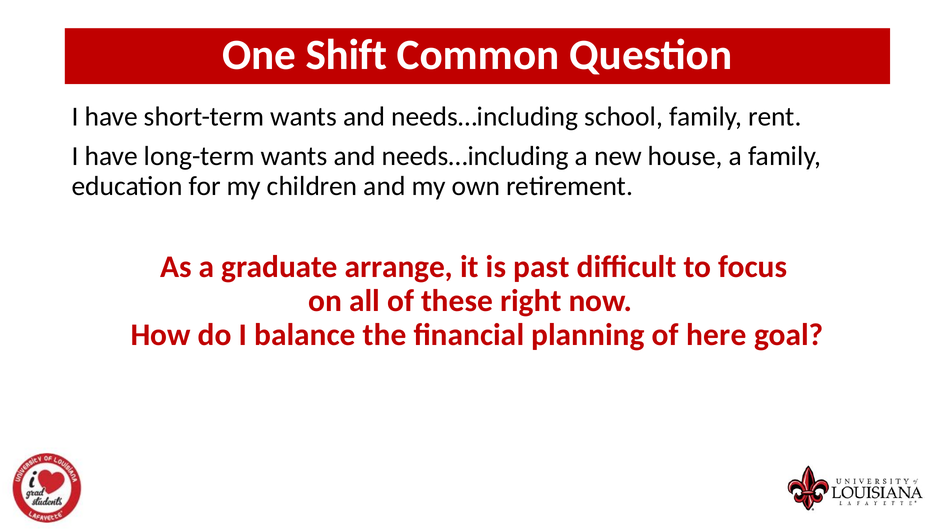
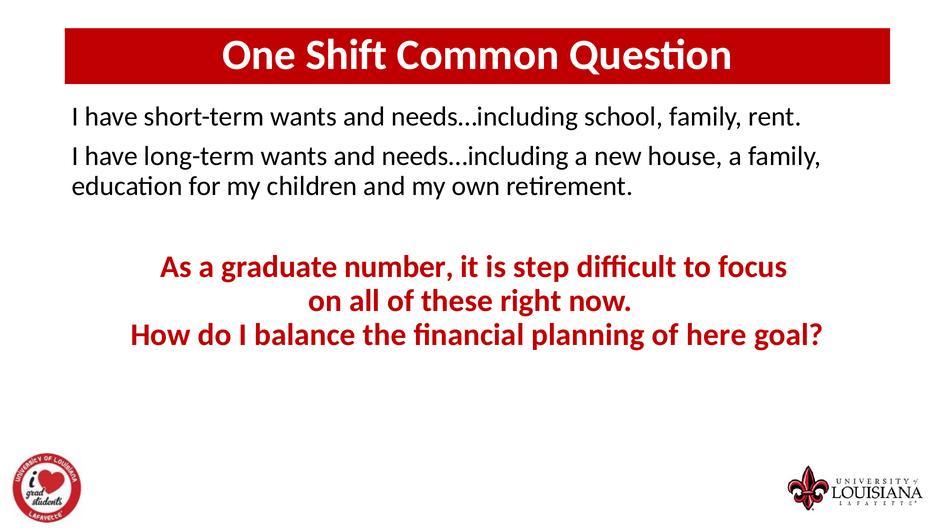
arrange: arrange -> number
past: past -> step
